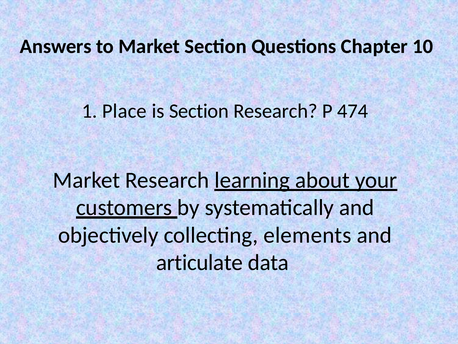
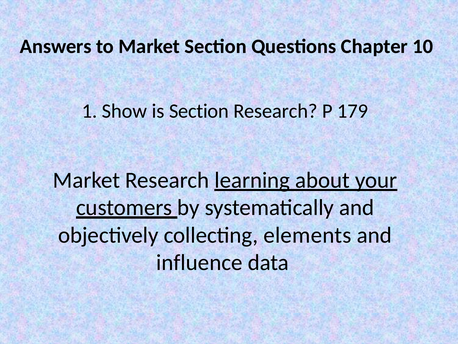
Place: Place -> Show
474: 474 -> 179
articulate: articulate -> influence
